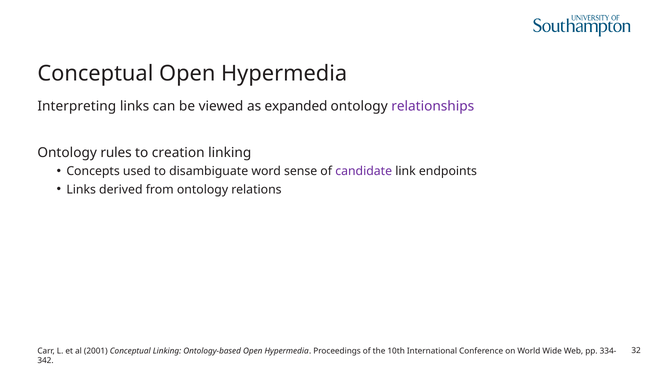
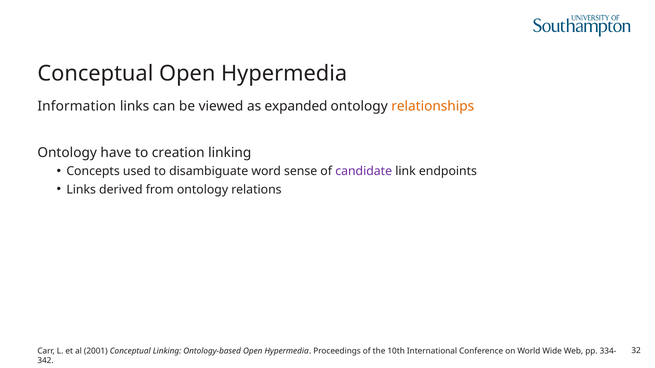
Interpreting: Interpreting -> Information
relationships colour: purple -> orange
rules: rules -> have
